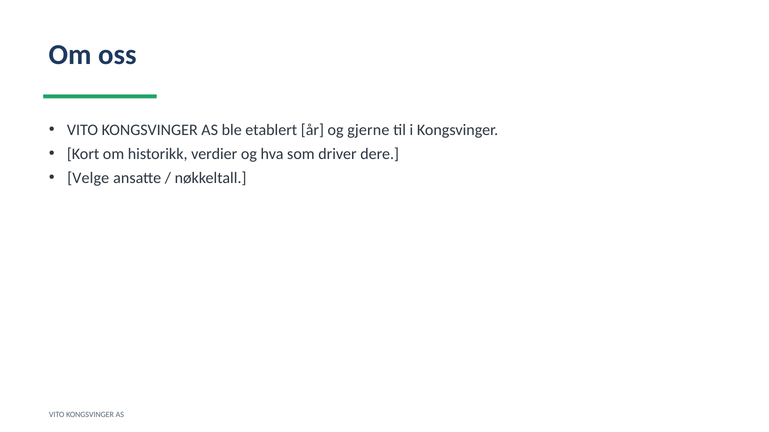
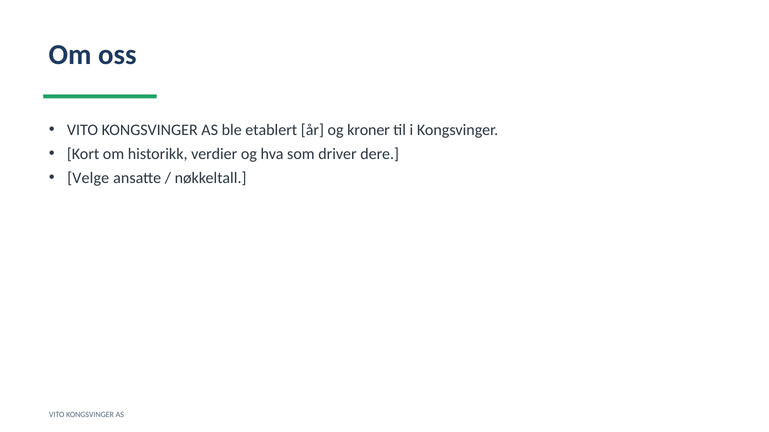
gjerne: gjerne -> kroner
